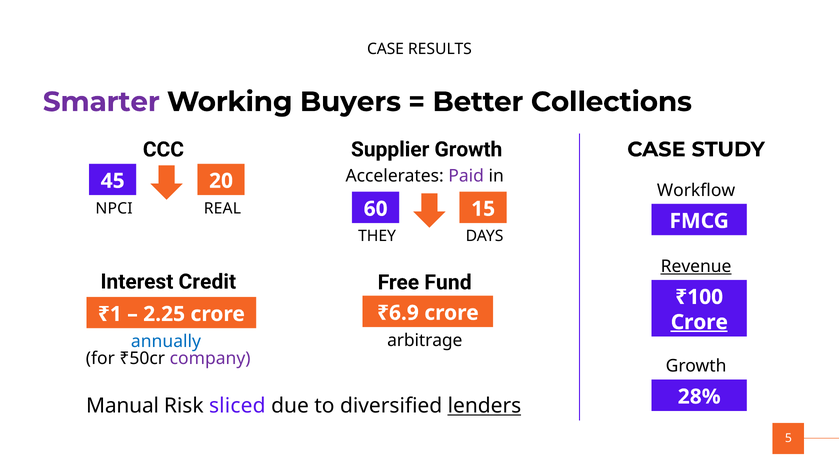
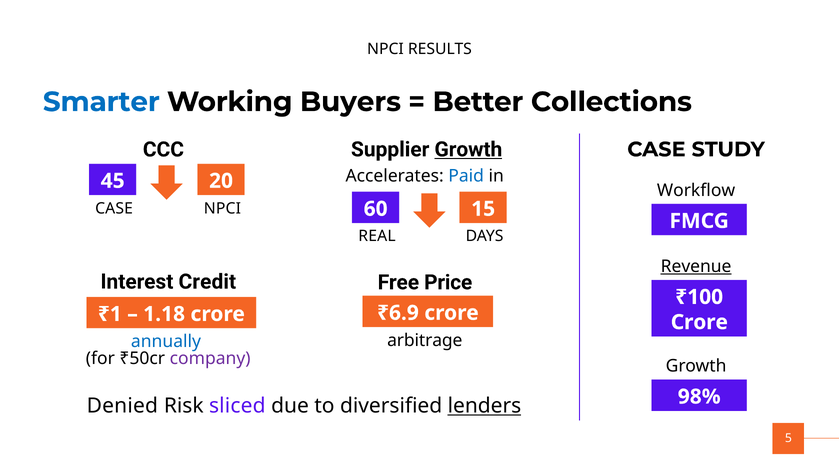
CASE at (386, 49): CASE -> NPCI
Smarter colour: purple -> blue
Growth at (468, 149) underline: none -> present
Paid colour: purple -> blue
NPCI at (114, 208): NPCI -> CASE
REAL at (222, 208): REAL -> NPCI
THEY: THEY -> REAL
Fund: Fund -> Price
2.25: 2.25 -> 1.18
Crore at (699, 322) underline: present -> none
28%: 28% -> 98%
Manual: Manual -> Denied
